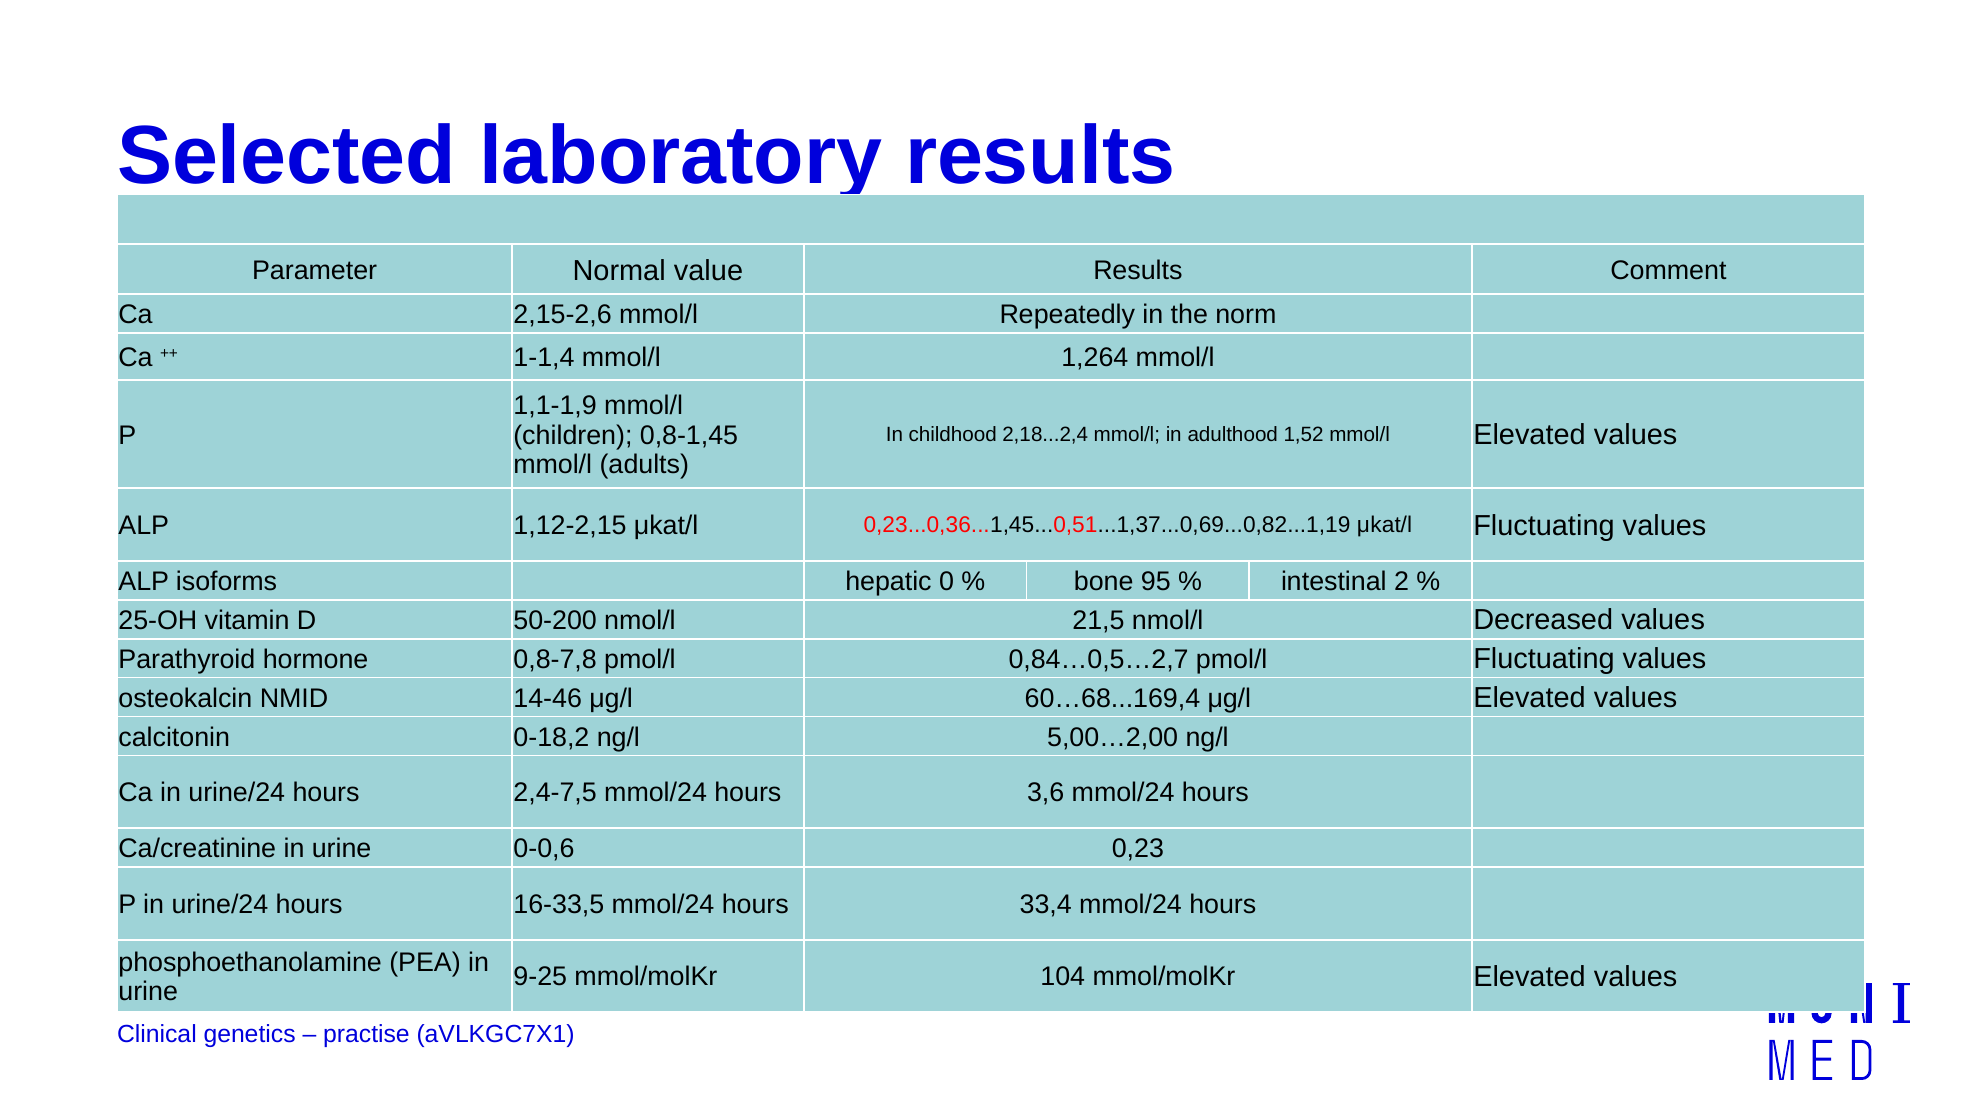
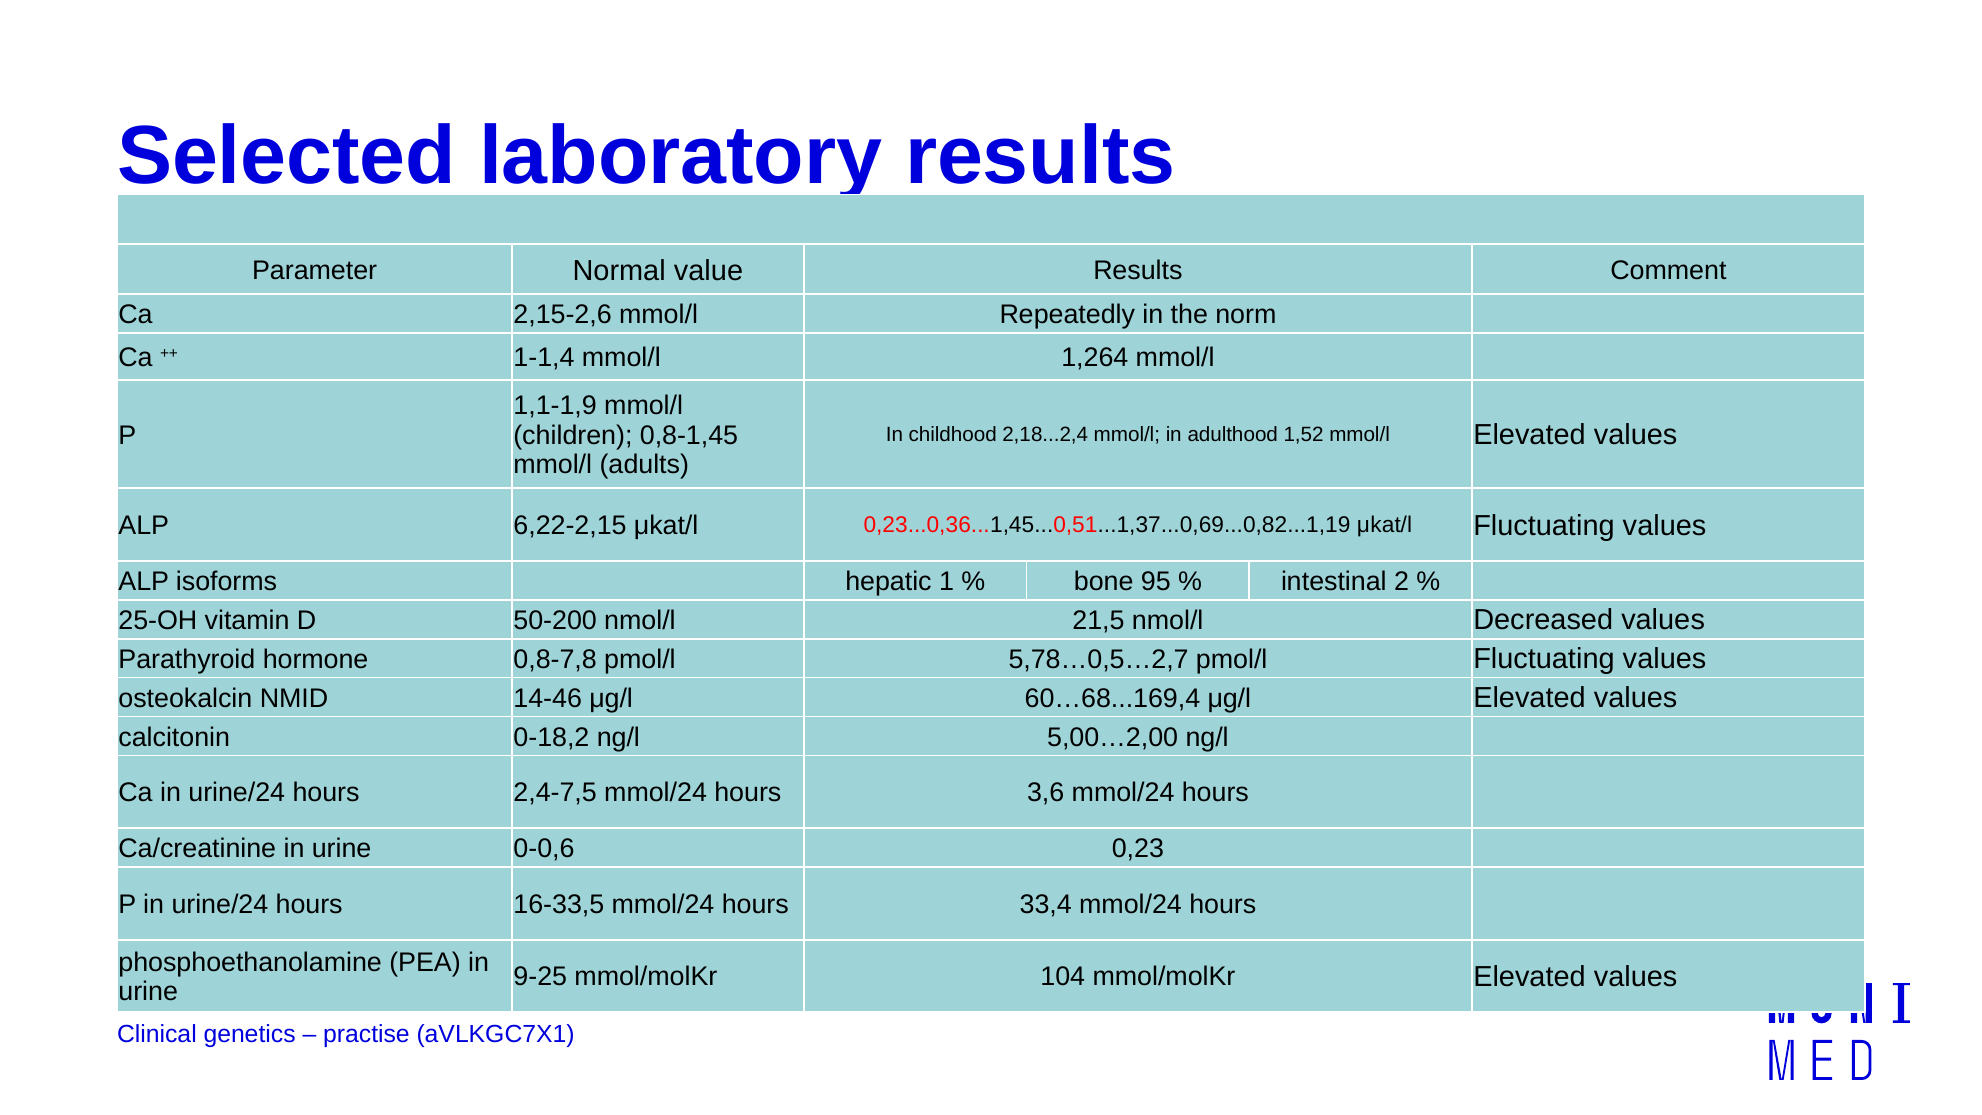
1,12-2,15: 1,12-2,15 -> 6,22-2,15
0: 0 -> 1
0,84…0,5…2,7: 0,84…0,5…2,7 -> 5,78…0,5…2,7
